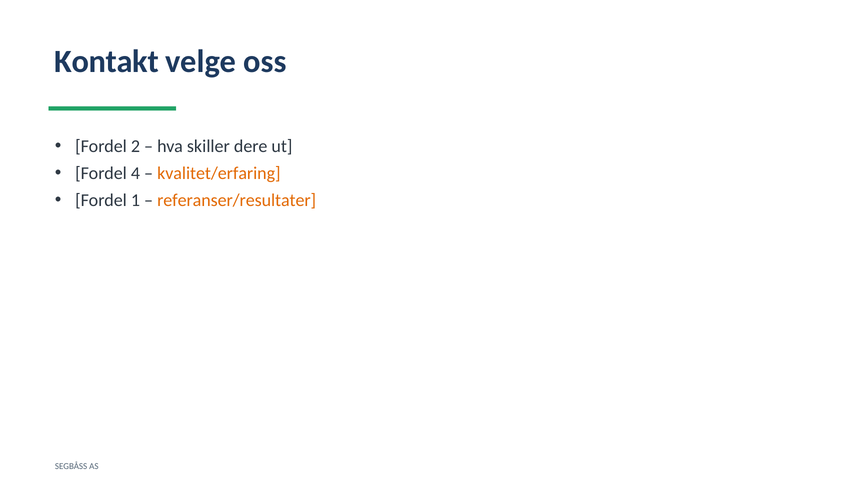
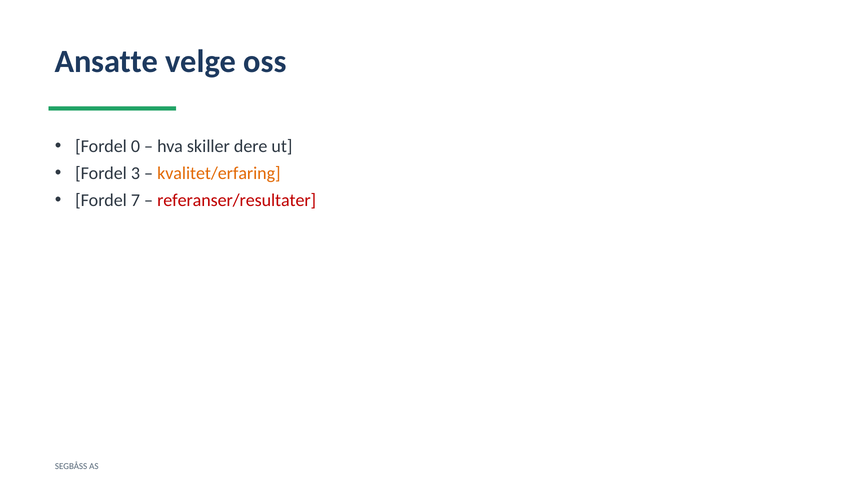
Kontakt: Kontakt -> Ansatte
2: 2 -> 0
4: 4 -> 3
1: 1 -> 7
referanser/resultater colour: orange -> red
